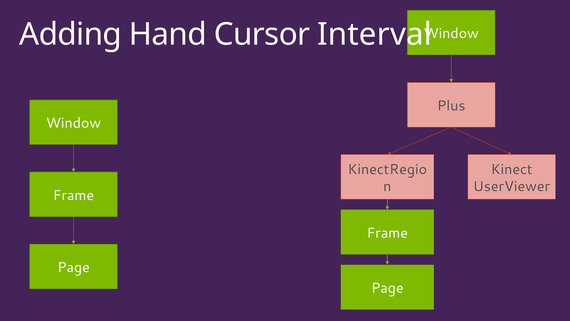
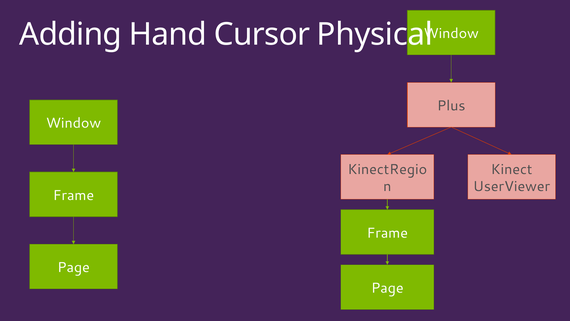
Interval: Interval -> Physical
